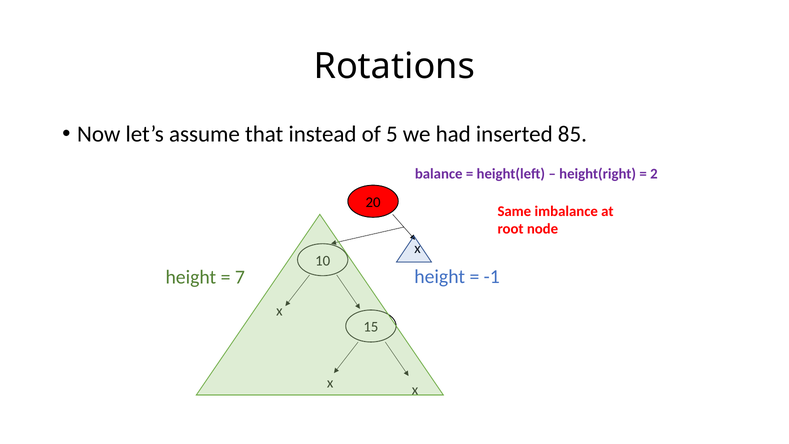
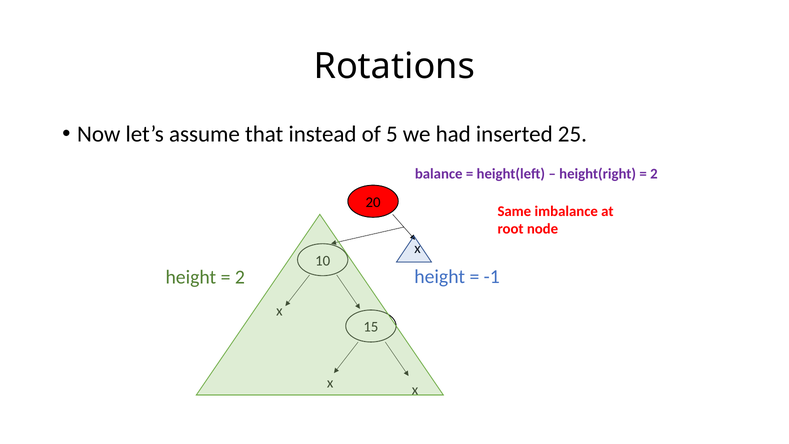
85: 85 -> 25
7 at (240, 277): 7 -> 2
